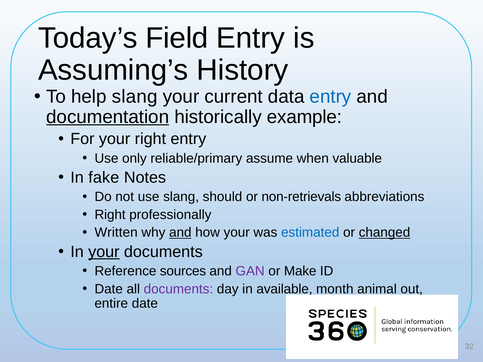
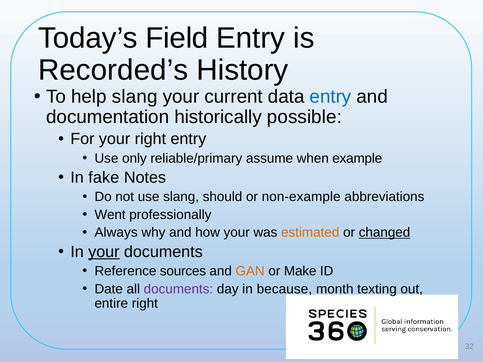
Assuming’s: Assuming’s -> Recorded’s
documentation underline: present -> none
example: example -> possible
valuable: valuable -> example
non-retrievals: non-retrievals -> non-example
Right at (110, 215): Right -> Went
Written: Written -> Always
and at (180, 233) underline: present -> none
estimated colour: blue -> orange
GAN colour: purple -> orange
available: available -> because
animal: animal -> texting
entire date: date -> right
